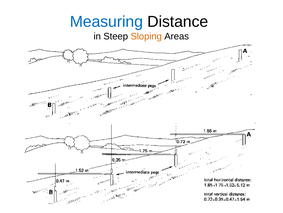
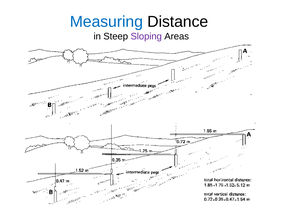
Sloping colour: orange -> purple
